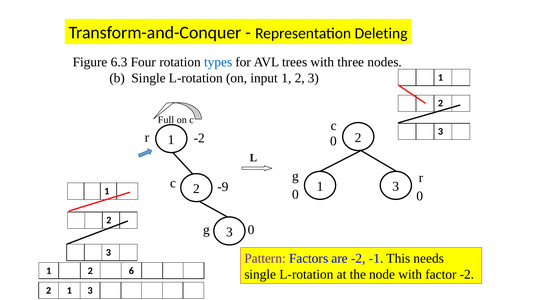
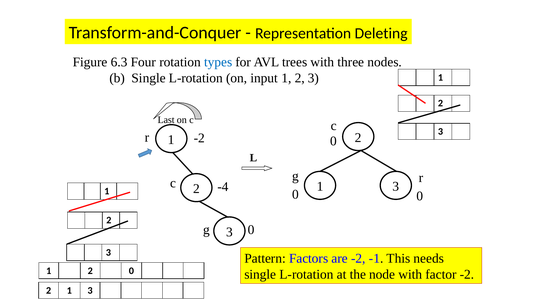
Full: Full -> Last
-9: -9 -> -4
Pattern colour: purple -> black
2 6: 6 -> 0
